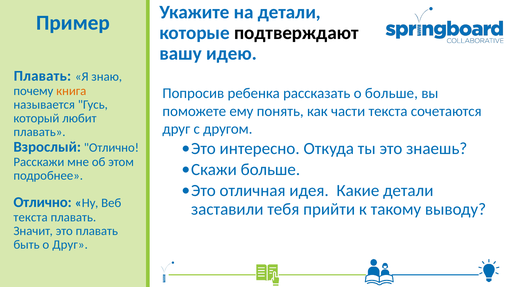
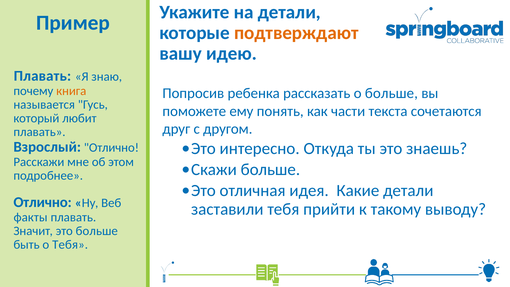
подтверждают colour: black -> orange
текста at (31, 217): текста -> факты
это плавать: плавать -> больше
о Друг: Друг -> Тебя
